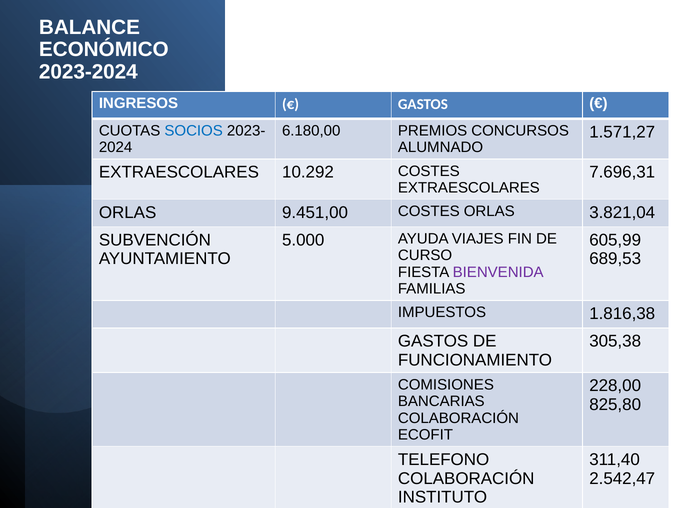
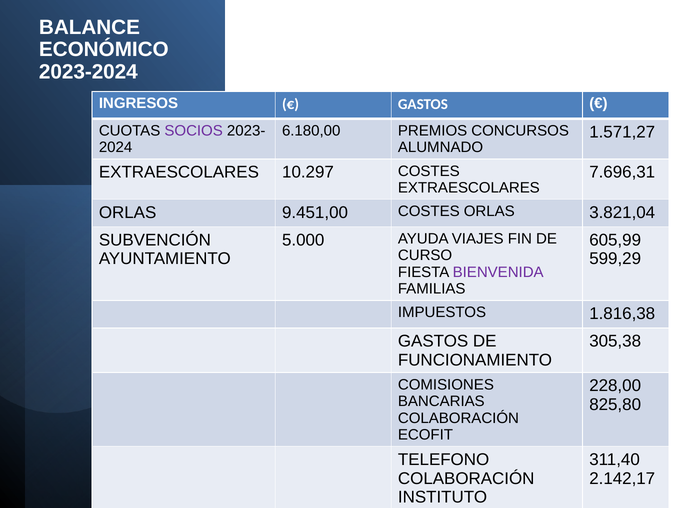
SOCIOS colour: blue -> purple
10.292: 10.292 -> 10.297
689,53: 689,53 -> 599,29
2.542,47: 2.542,47 -> 2.142,17
